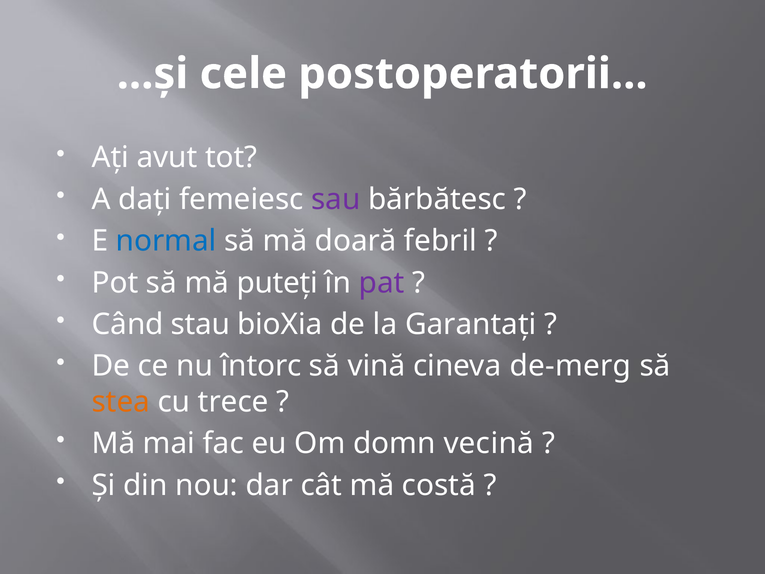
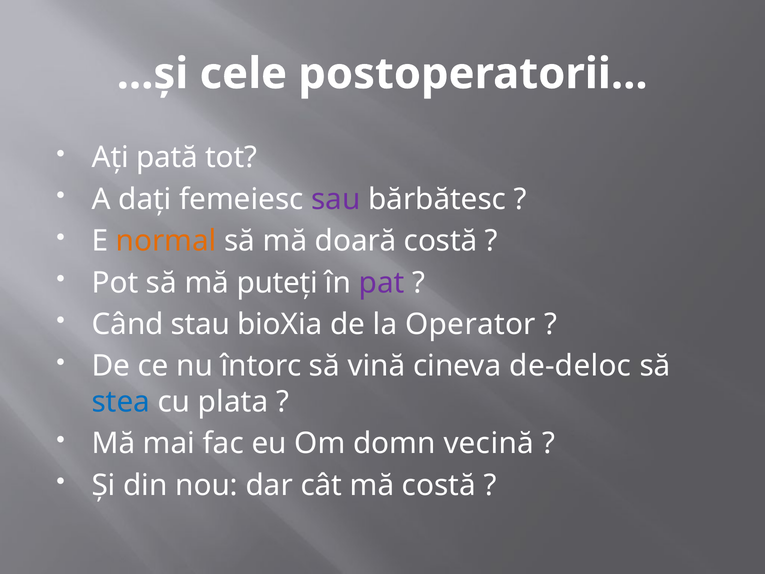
avut: avut -> pată
normal colour: blue -> orange
doară febril: febril -> costă
Garantaţi: Garantaţi -> Operator
de-merg: de-merg -> de-deloc
stea colour: orange -> blue
trece: trece -> plata
